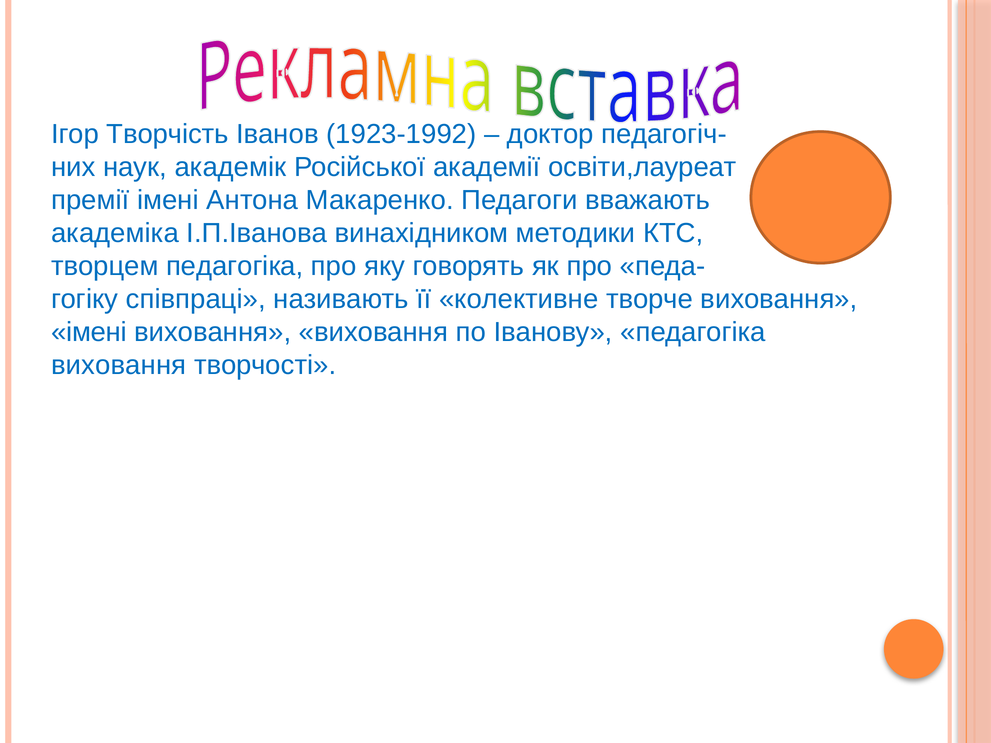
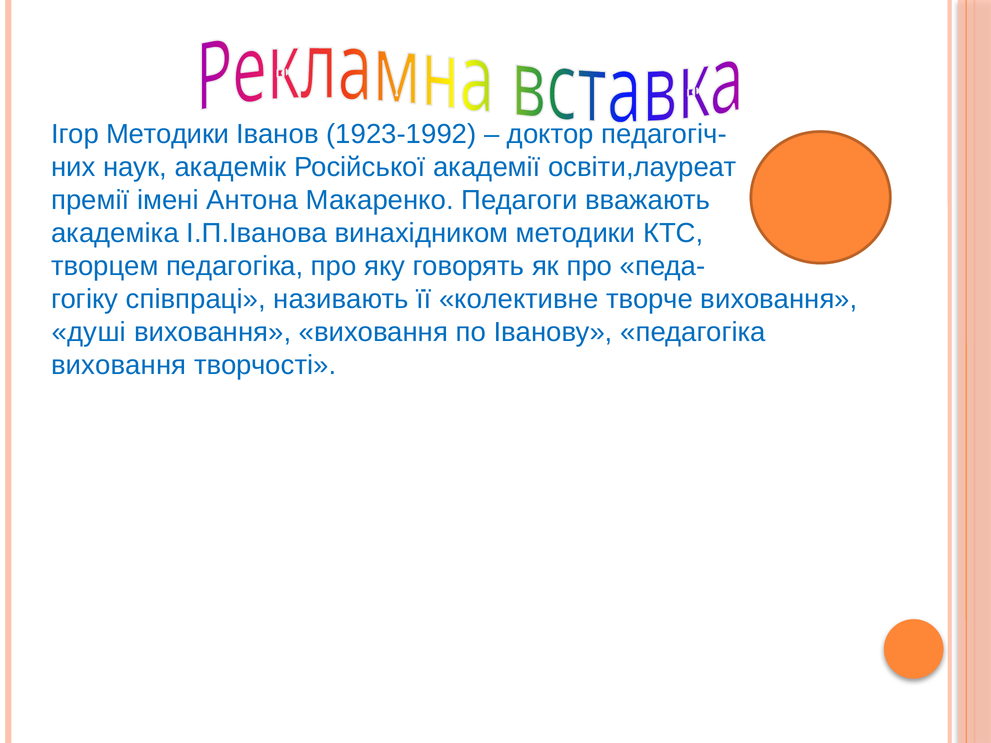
Ігор Творчість: Творчість -> Методики
імені at (89, 332): імені -> душі
